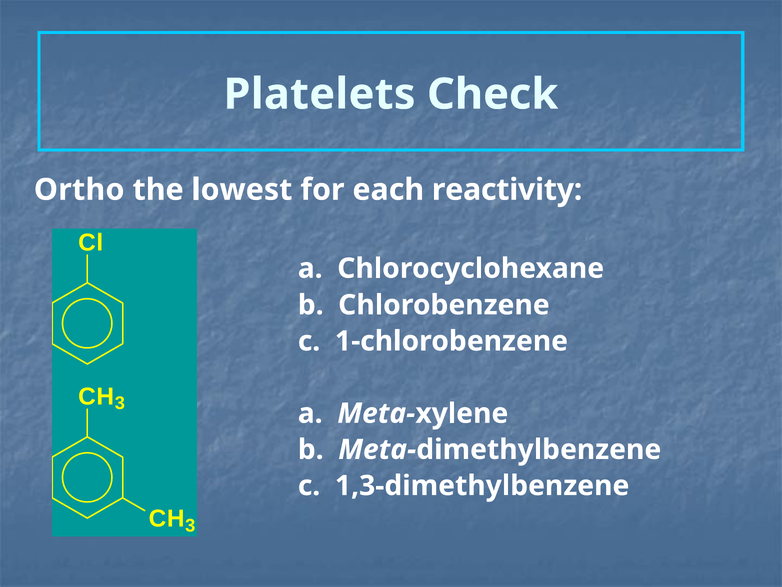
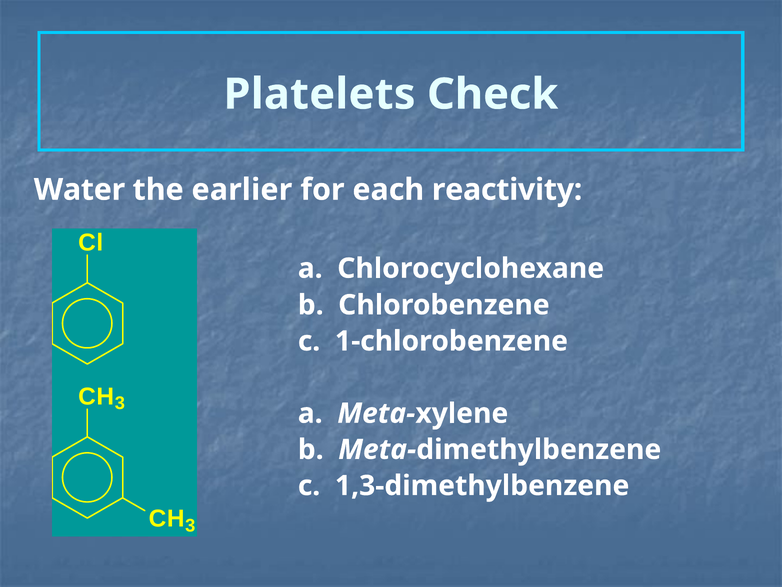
Ortho: Ortho -> Water
lowest: lowest -> earlier
